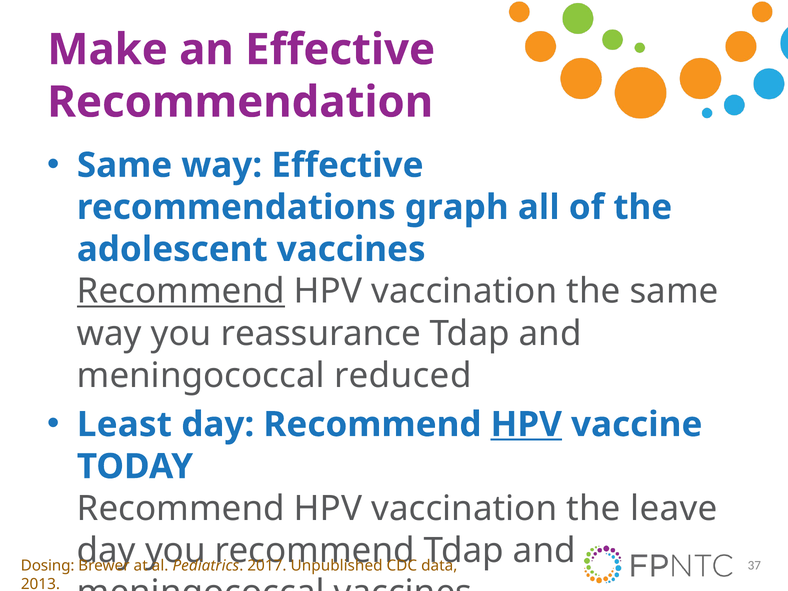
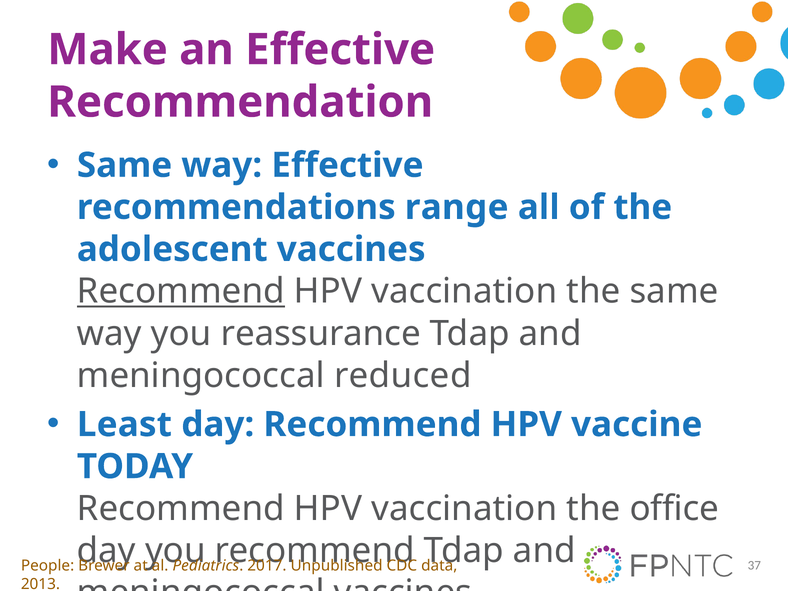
graph: graph -> range
HPV at (526, 425) underline: present -> none
leave: leave -> office
Dosing: Dosing -> People
